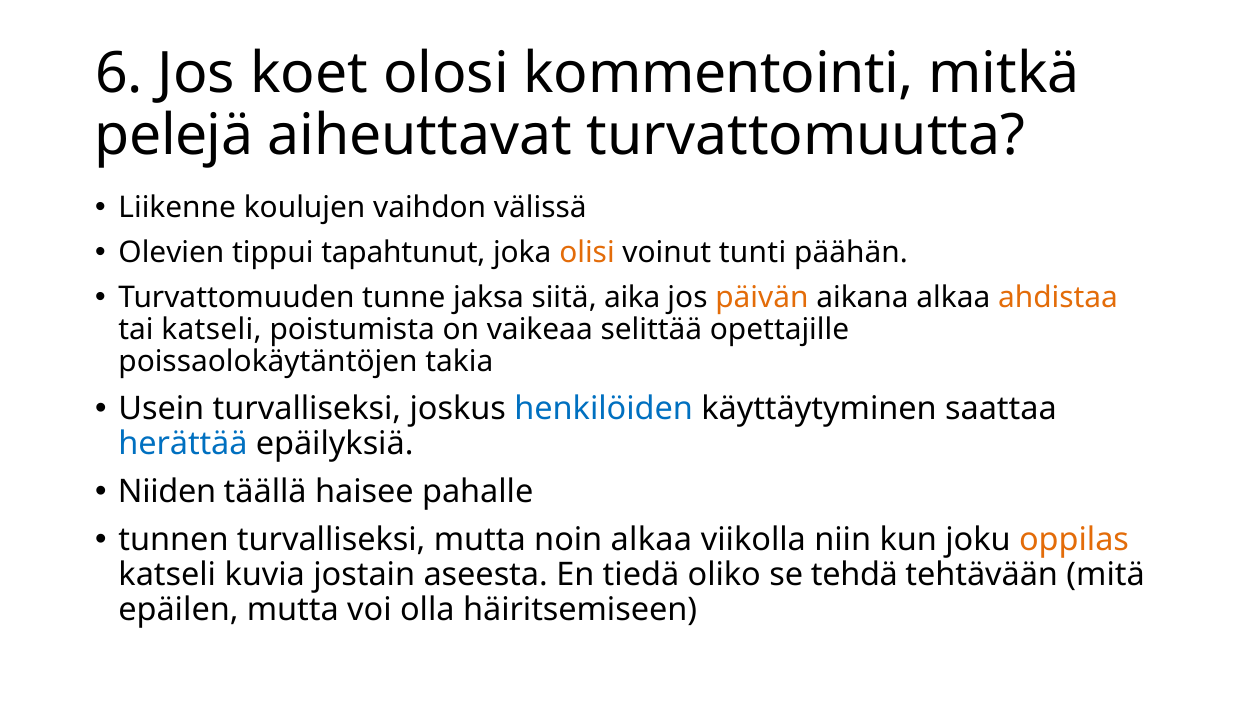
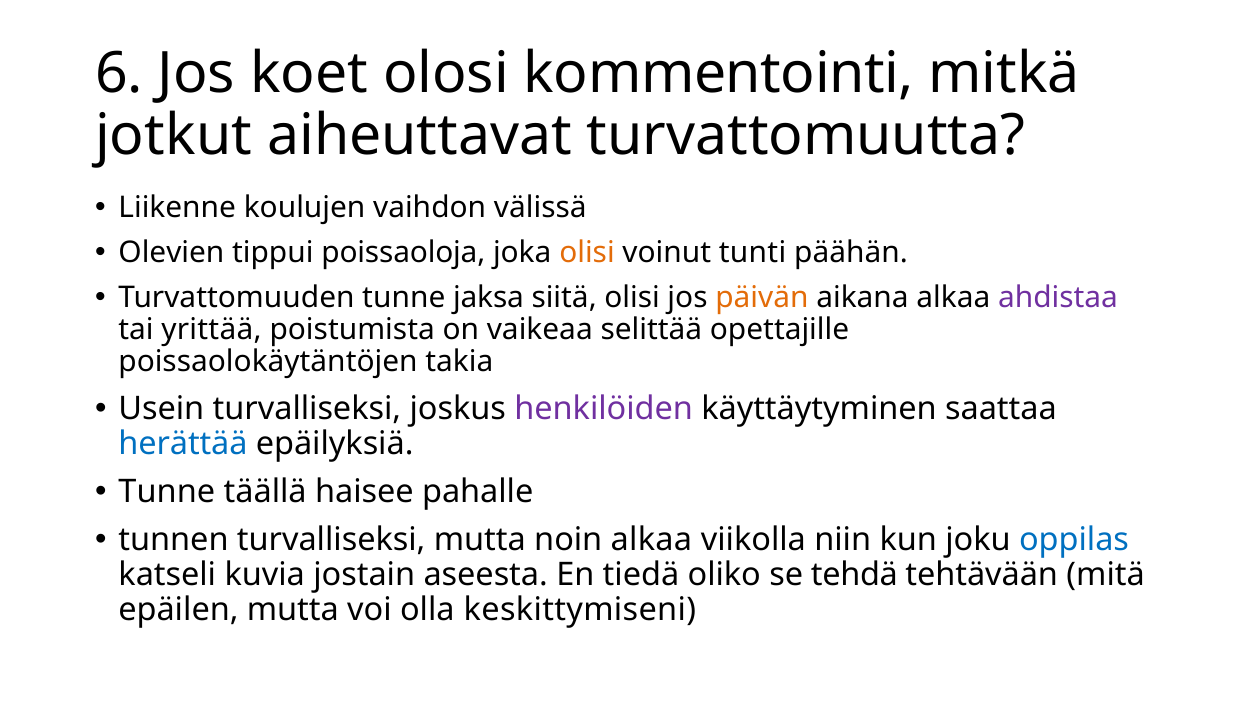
pelejä: pelejä -> jotkut
tapahtunut: tapahtunut -> poissaoloja
siitä aika: aika -> olisi
ahdistaa colour: orange -> purple
tai katseli: katseli -> yrittää
henkilöiden colour: blue -> purple
Niiden at (167, 492): Niiden -> Tunne
oppilas colour: orange -> blue
häiritsemiseen: häiritsemiseen -> keskittymiseni
